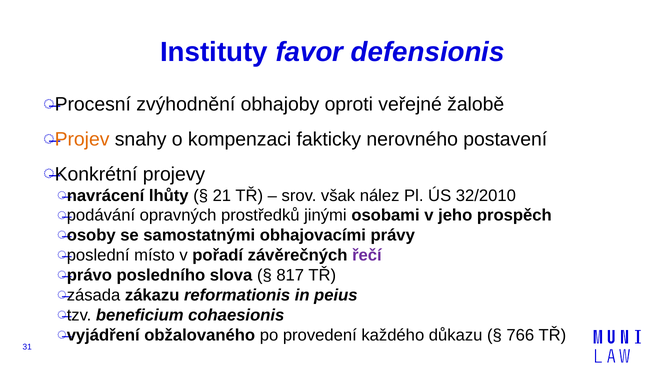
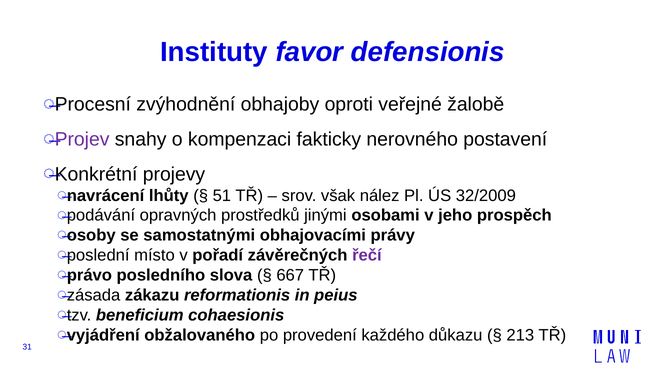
Projev colour: orange -> purple
21: 21 -> 51
32/2010: 32/2010 -> 32/2009
817: 817 -> 667
766: 766 -> 213
